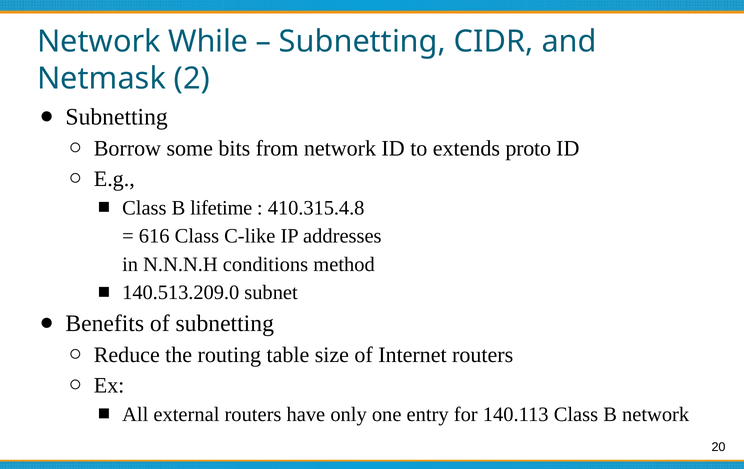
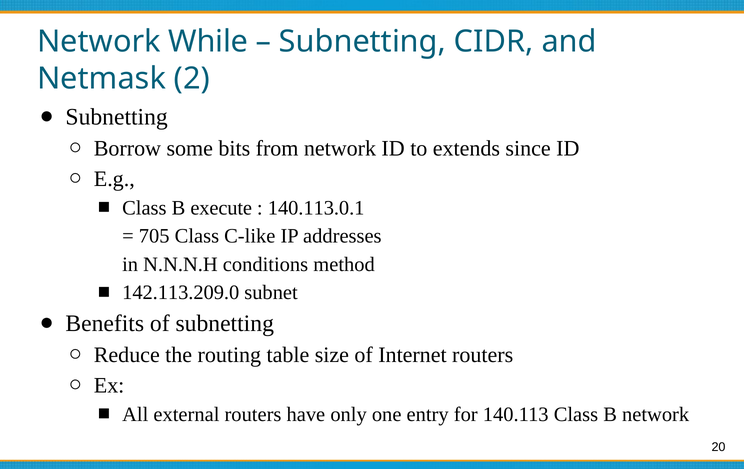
proto: proto -> since
lifetime: lifetime -> execute
410.315.4.8: 410.315.4.8 -> 140.113.0.1
616: 616 -> 705
140.513.209.0: 140.513.209.0 -> 142.113.209.0
